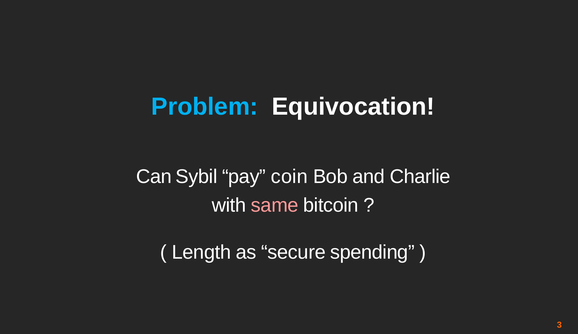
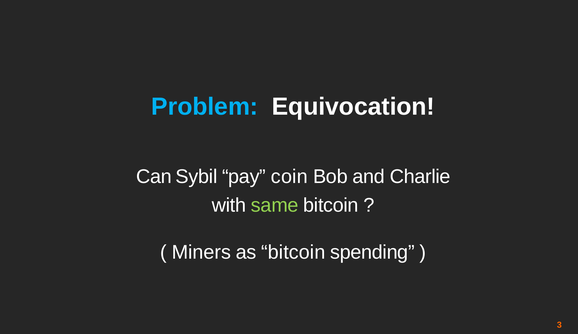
same colour: pink -> light green
Length: Length -> Miners
as secure: secure -> bitcoin
